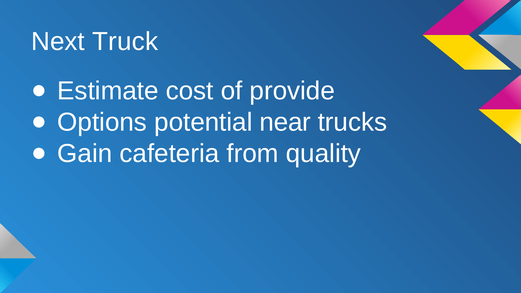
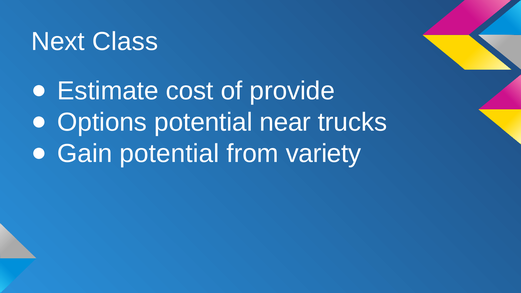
Truck: Truck -> Class
Gain cafeteria: cafeteria -> potential
quality: quality -> variety
